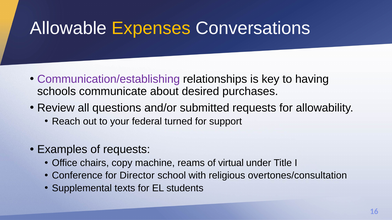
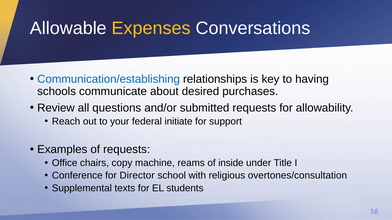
Communication/establishing colour: purple -> blue
turned: turned -> initiate
virtual: virtual -> inside
